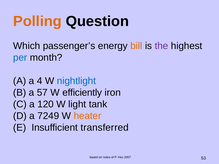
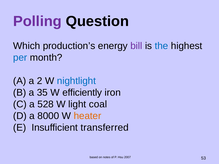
Polling colour: orange -> purple
passenger’s: passenger’s -> production’s
bill colour: orange -> purple
the colour: purple -> blue
4: 4 -> 2
57: 57 -> 35
120: 120 -> 528
tank: tank -> coal
7249: 7249 -> 8000
